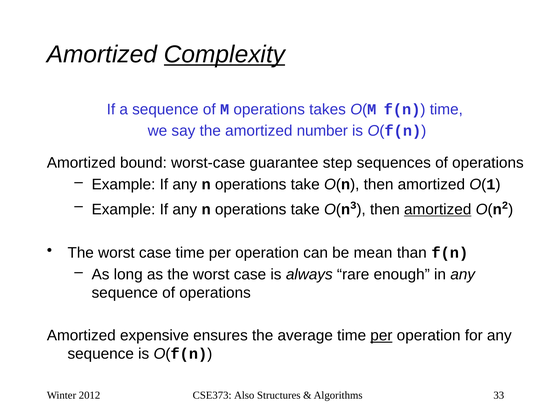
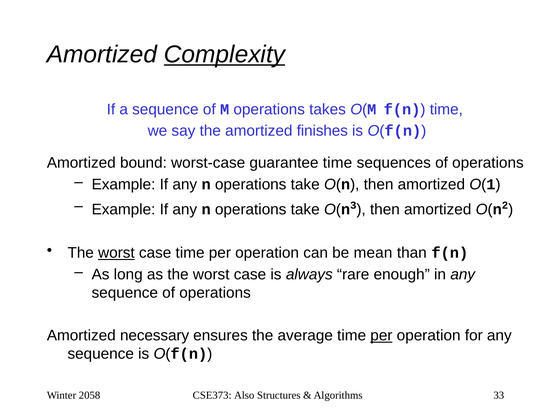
number: number -> finishes
guarantee step: step -> time
amortized at (438, 210) underline: present -> none
worst at (116, 253) underline: none -> present
expensive: expensive -> necessary
2012: 2012 -> 2058
